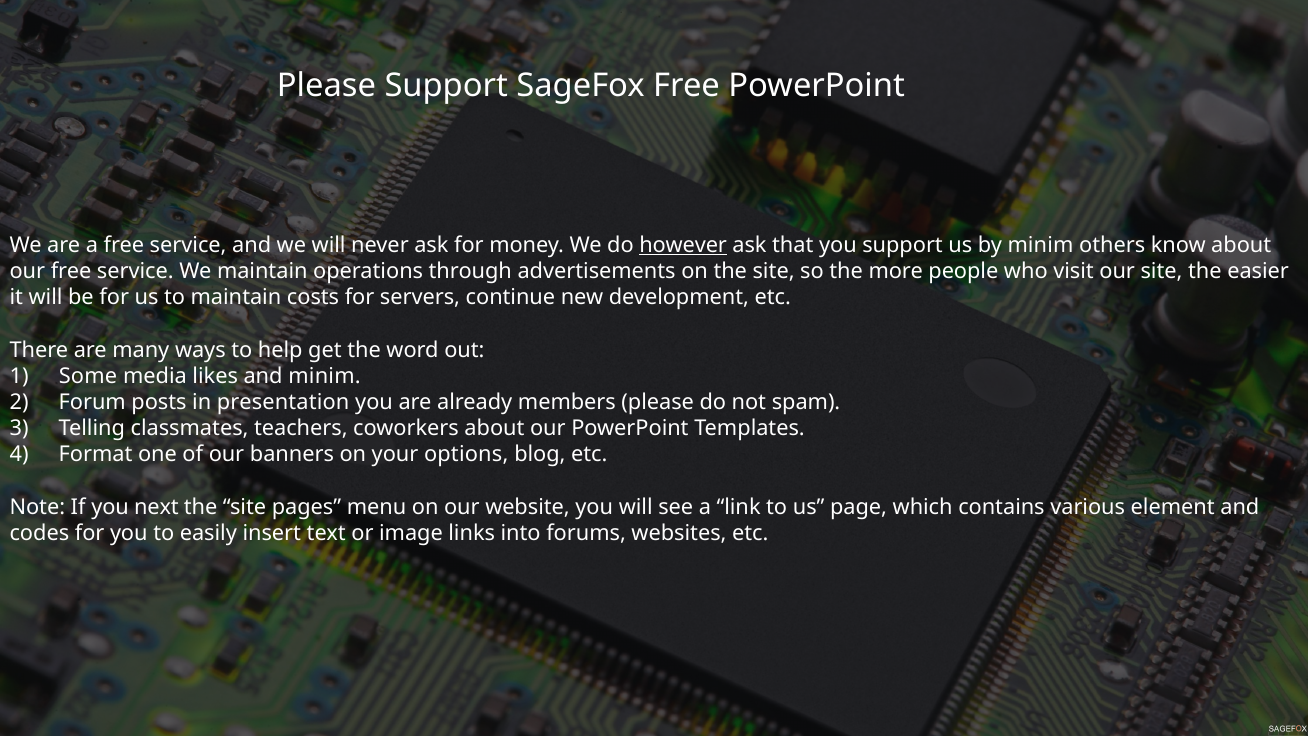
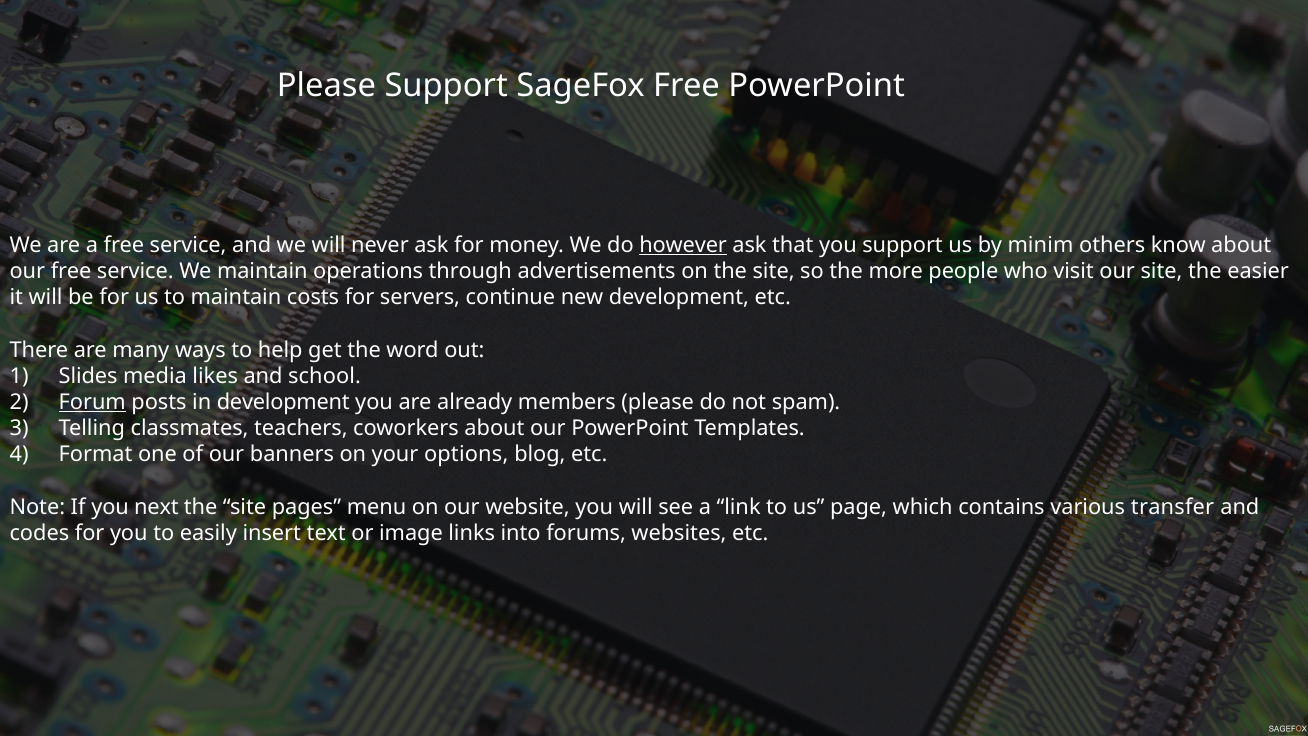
Some: Some -> Slides
and minim: minim -> school
Forum underline: none -> present
in presentation: presentation -> development
element: element -> transfer
